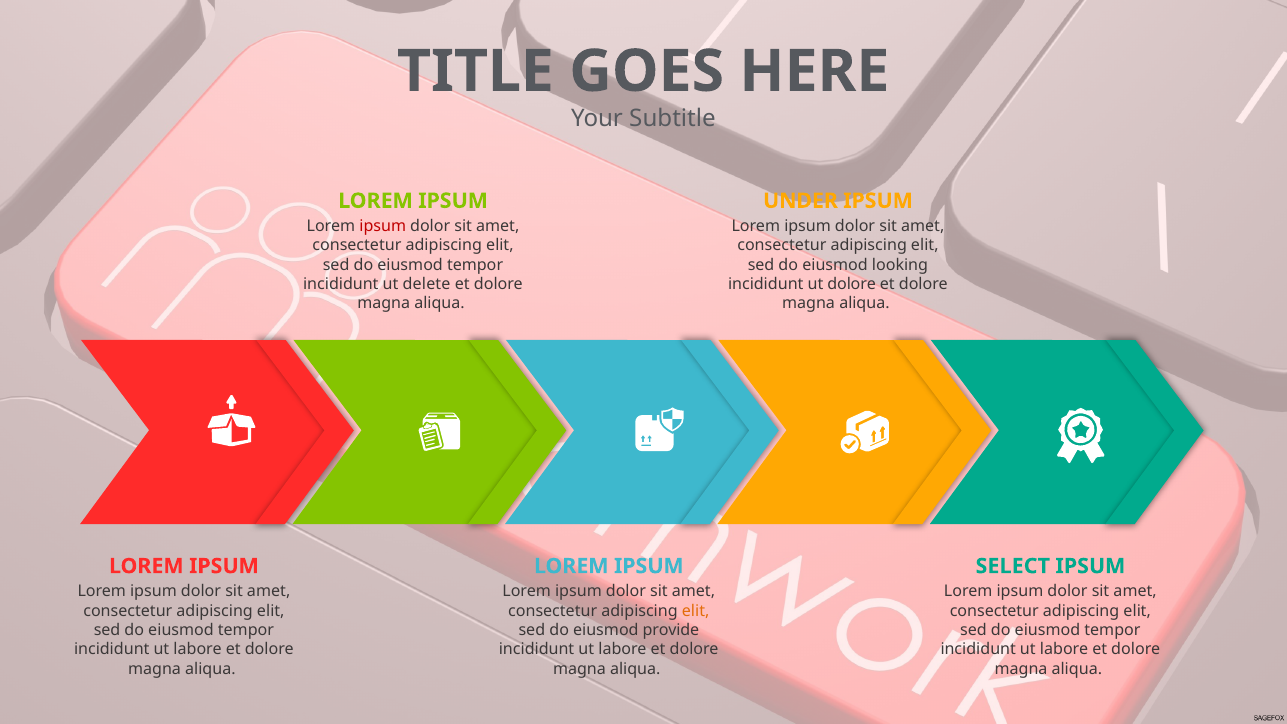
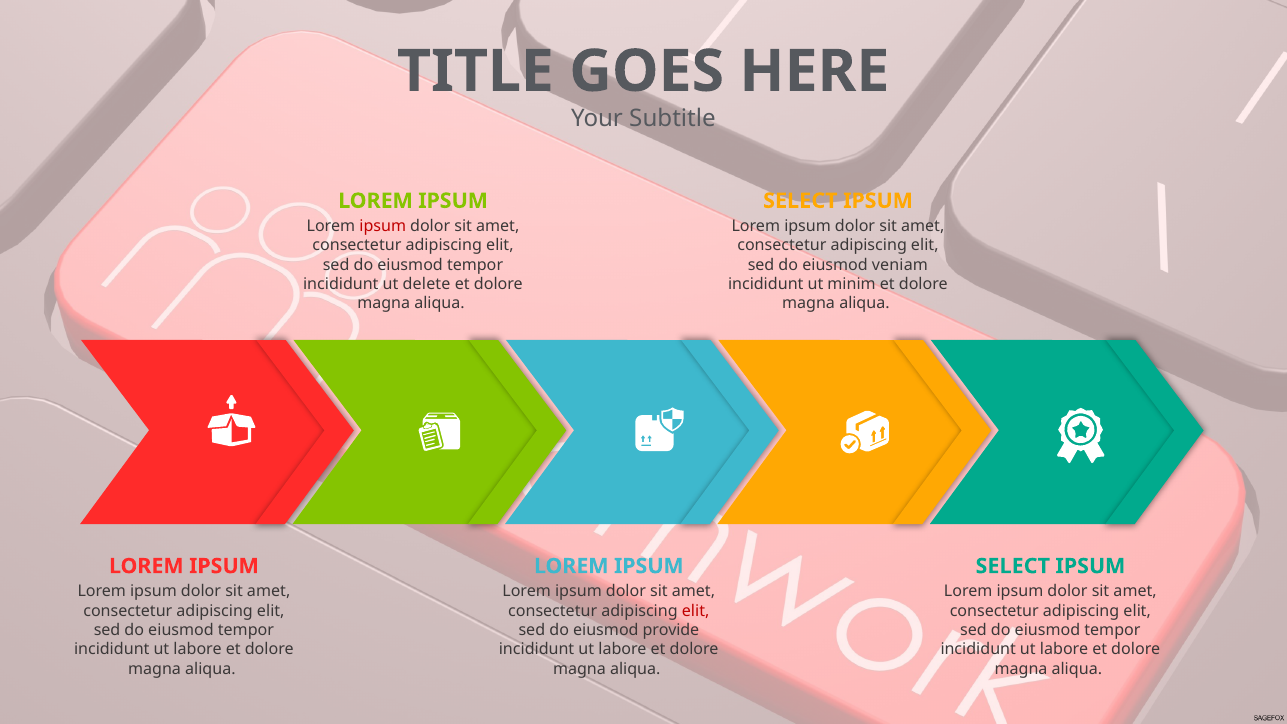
UNDER at (800, 201): UNDER -> SELECT
looking: looking -> veniam
ut dolore: dolore -> minim
elit at (696, 611) colour: orange -> red
